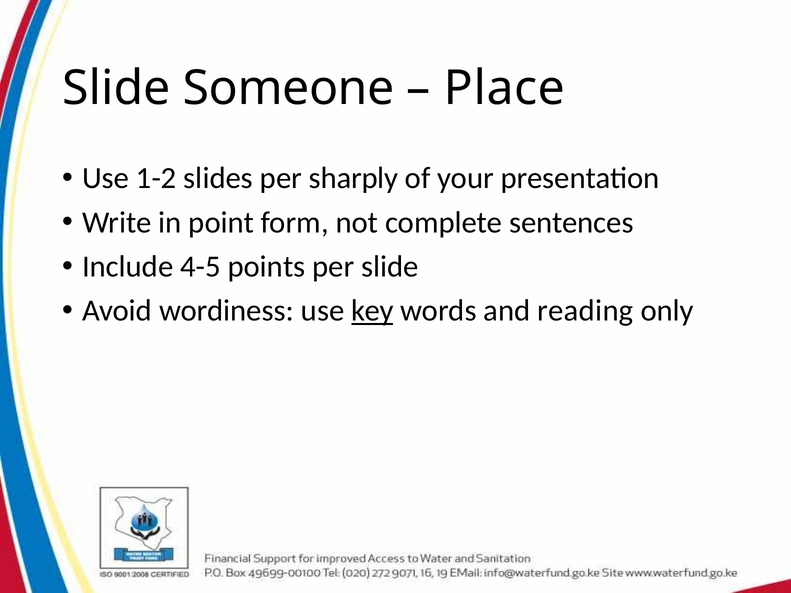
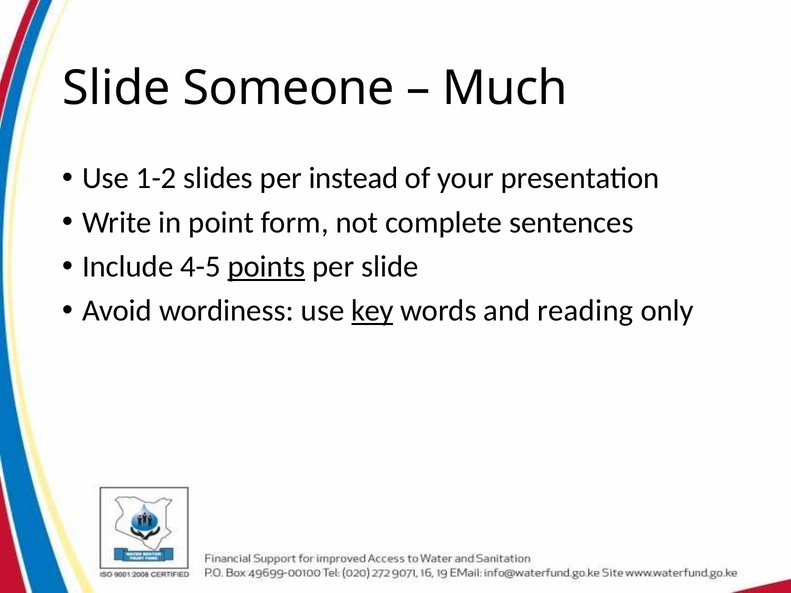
Place: Place -> Much
sharply: sharply -> instead
points underline: none -> present
